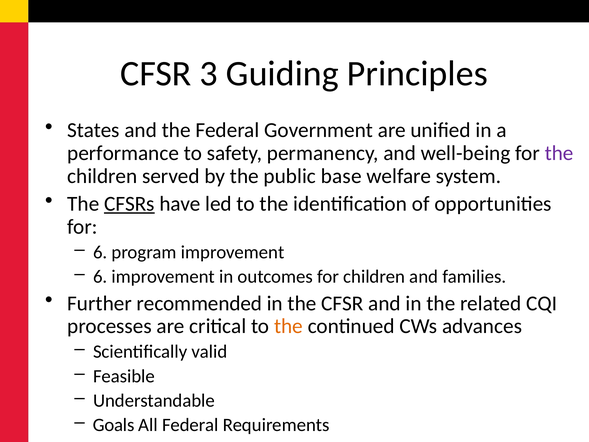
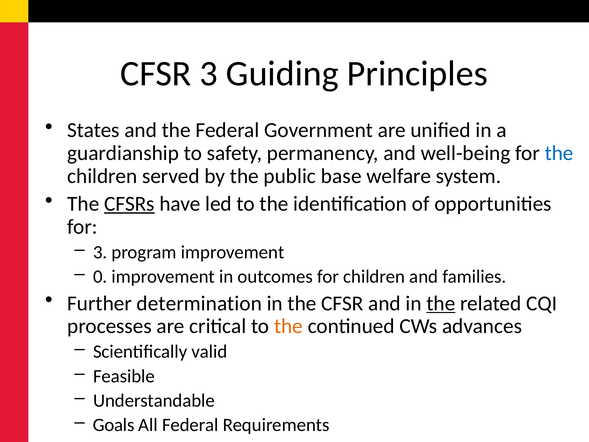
performance: performance -> guardianship
the at (559, 153) colour: purple -> blue
6 at (100, 252): 6 -> 3
6 at (100, 276): 6 -> 0
recommended: recommended -> determination
the at (441, 303) underline: none -> present
